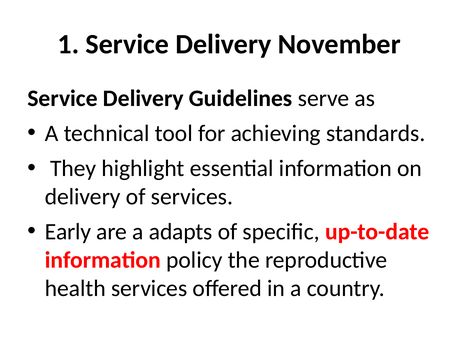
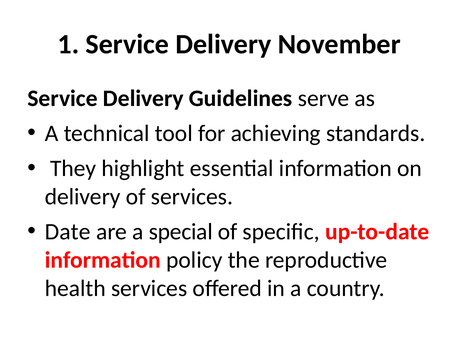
Early: Early -> Date
adapts: adapts -> special
